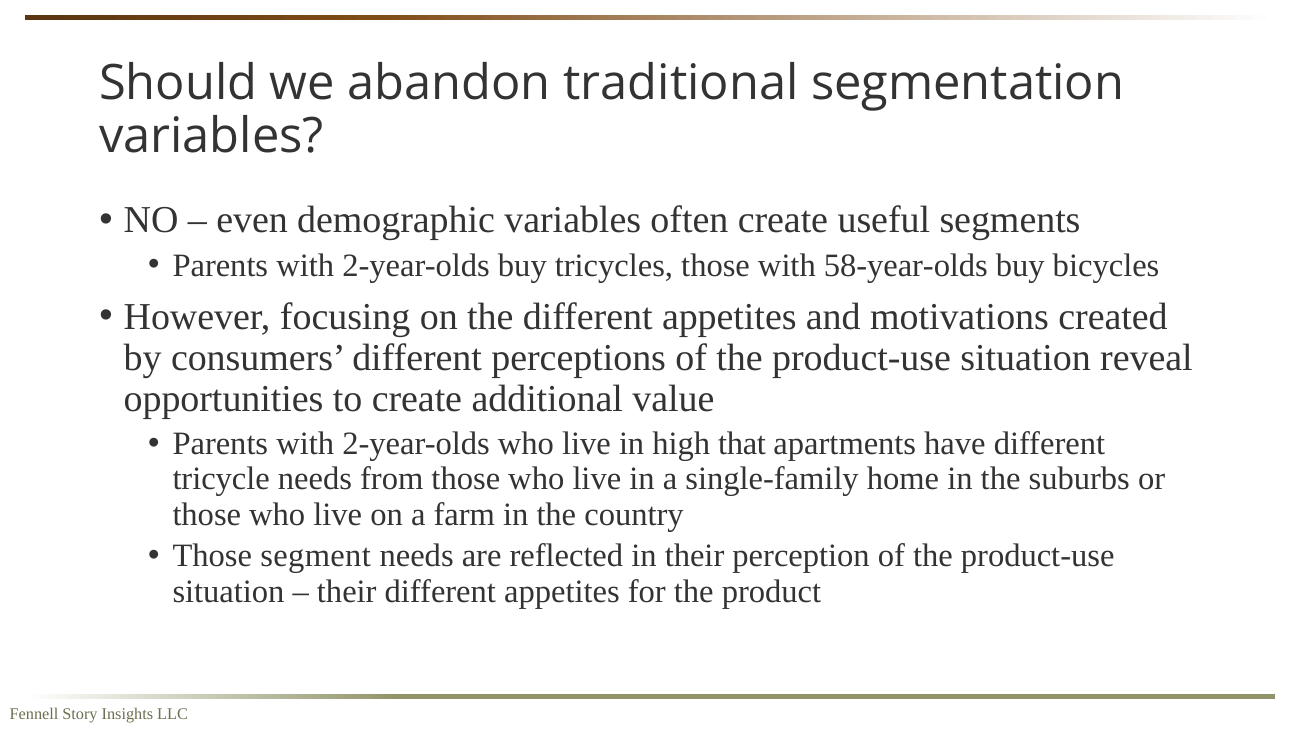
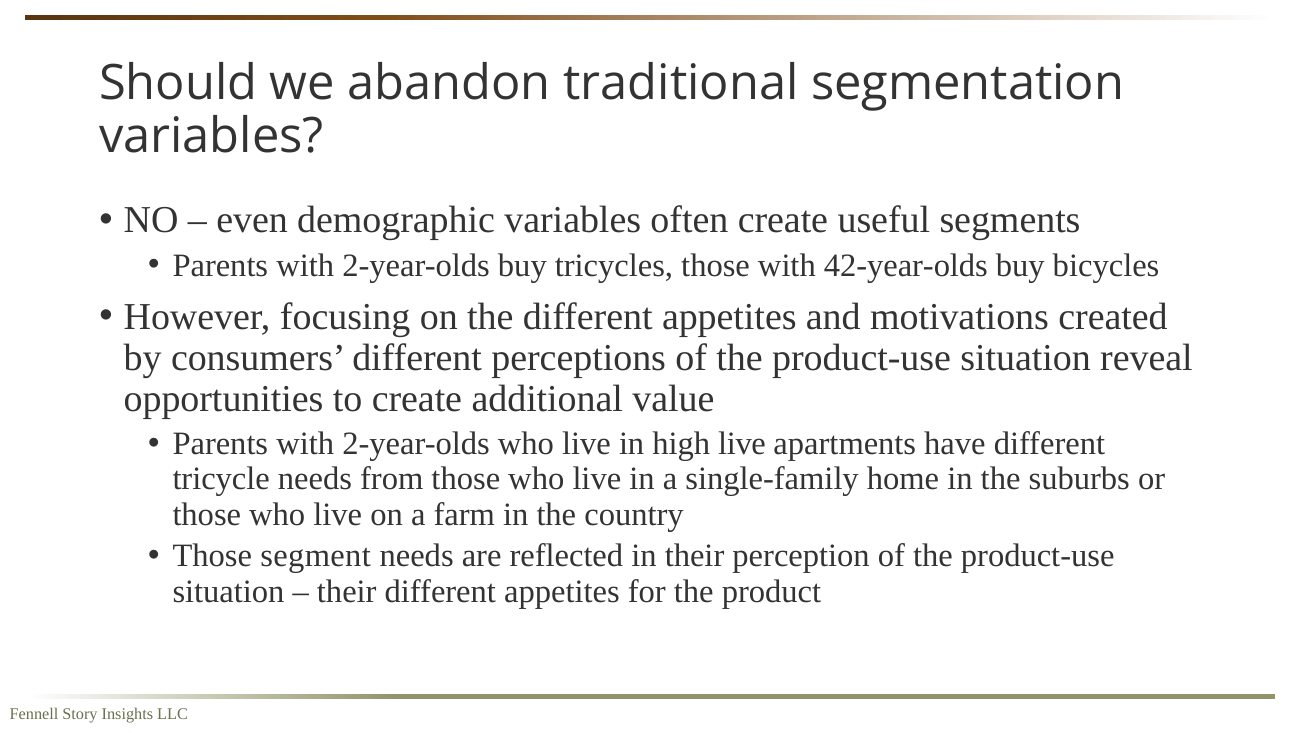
58-year-olds: 58-year-olds -> 42-year-olds
high that: that -> live
